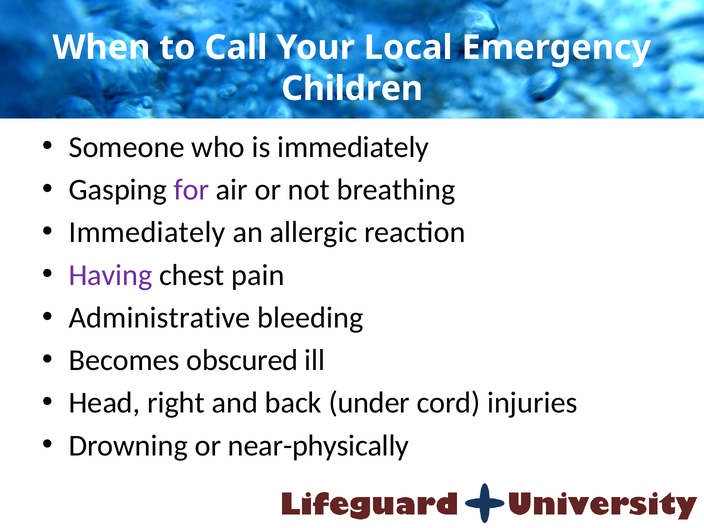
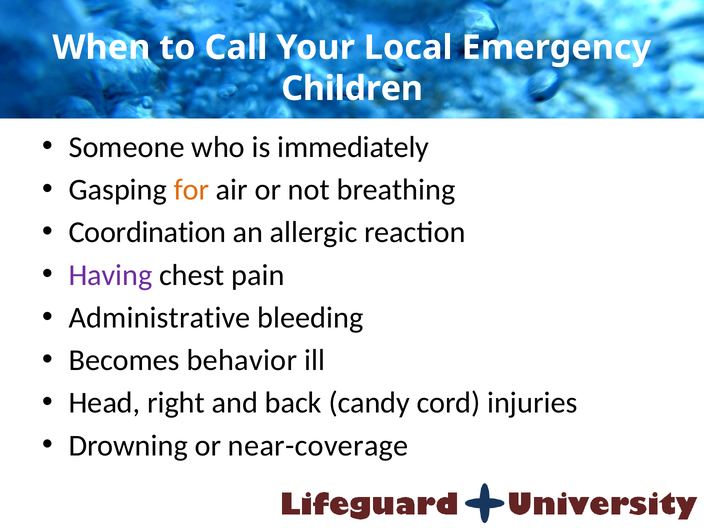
for colour: purple -> orange
Immediately at (147, 232): Immediately -> Coordination
obscured: obscured -> behavior
under: under -> candy
near-physically: near-physically -> near-coverage
